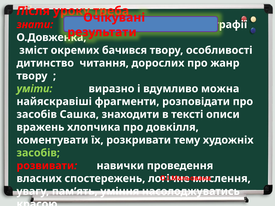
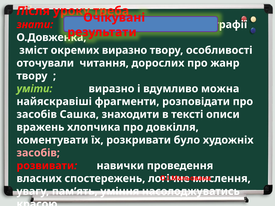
окремих бачився: бачився -> виразно
дитинство: дитинство -> оточували
тему: тему -> було
засобів at (38, 153) colour: light green -> pink
